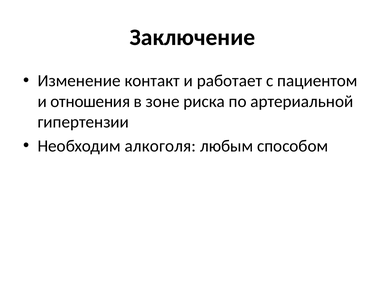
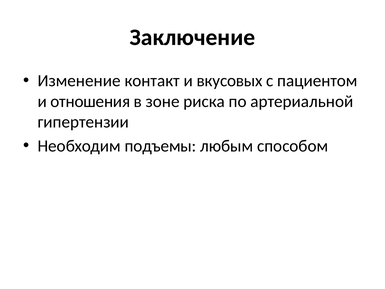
работает: работает -> вкусовых
алкоголя: алкоголя -> подъемы
